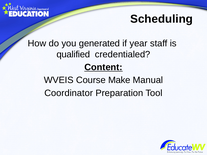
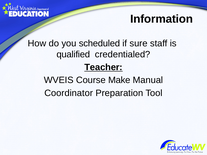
Scheduling: Scheduling -> Information
generated: generated -> scheduled
year: year -> sure
Content: Content -> Teacher
